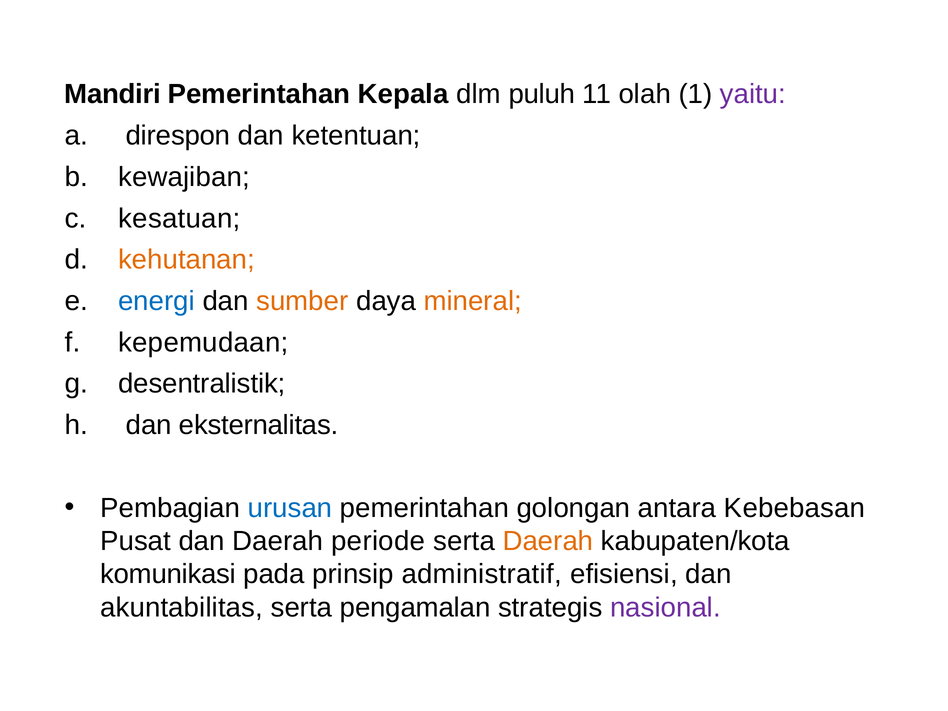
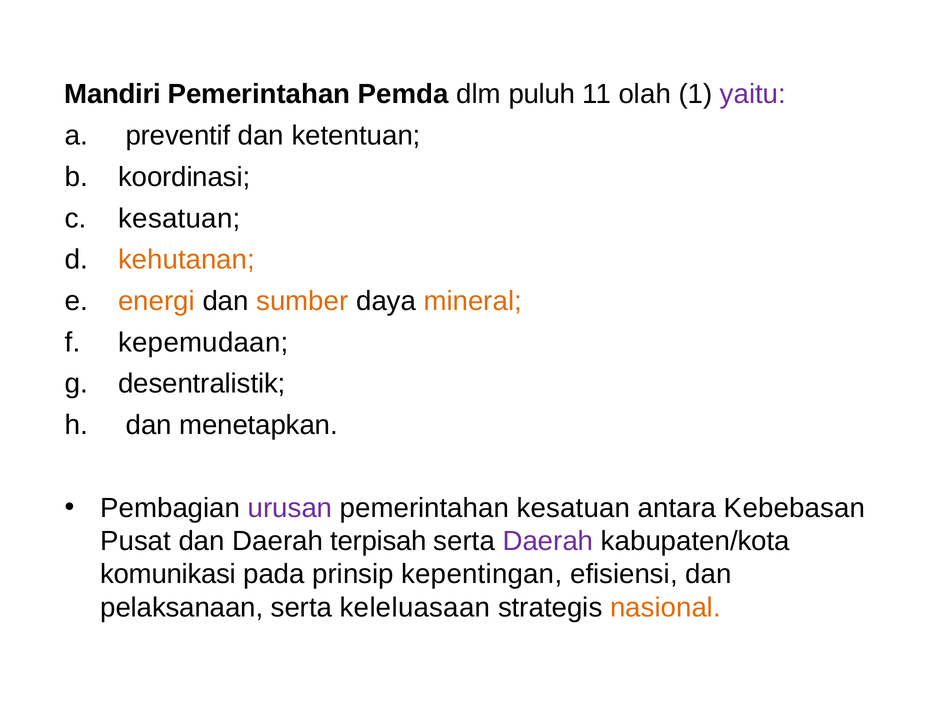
Kepala: Kepala -> Pemda
direspon: direspon -> preventif
kewajiban: kewajiban -> koordinasi
energi colour: blue -> orange
eksternalitas: eksternalitas -> menetapkan
urusan colour: blue -> purple
pemerintahan golongan: golongan -> kesatuan
periode: periode -> terpisah
Daerah at (548, 541) colour: orange -> purple
administratif: administratif -> kepentingan
akuntabilitas: akuntabilitas -> pelaksanaan
pengamalan: pengamalan -> keleluasaan
nasional colour: purple -> orange
